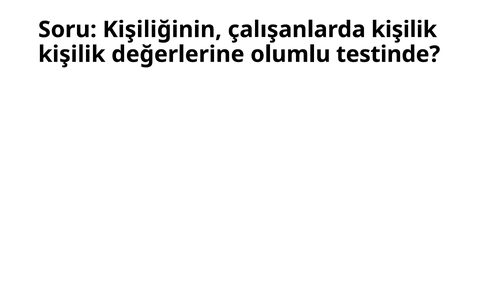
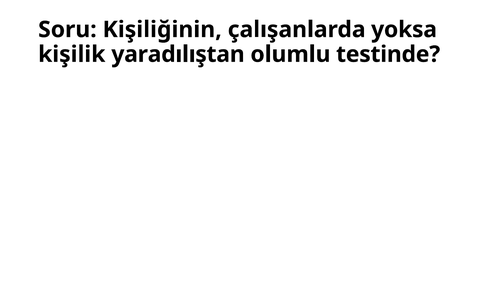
çalışanlarda kişilik: kişilik -> yoksa
değerlerine: değerlerine -> yaradılıştan
